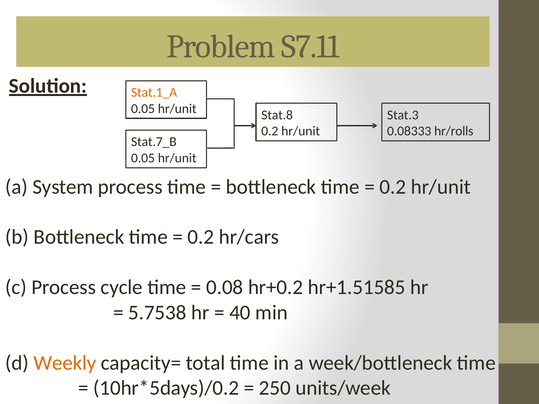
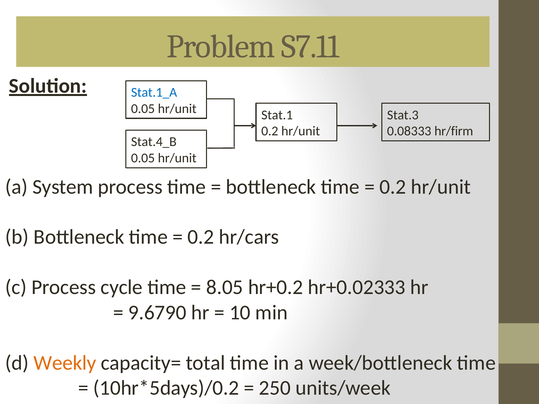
Stat.1_A colour: orange -> blue
Stat.8: Stat.8 -> Stat.1
hr/rolls: hr/rolls -> hr/firm
Stat.7_B: Stat.7_B -> Stat.4_B
0.08: 0.08 -> 8.05
hr+1.51585: hr+1.51585 -> hr+0.02333
5.7538: 5.7538 -> 9.6790
40: 40 -> 10
